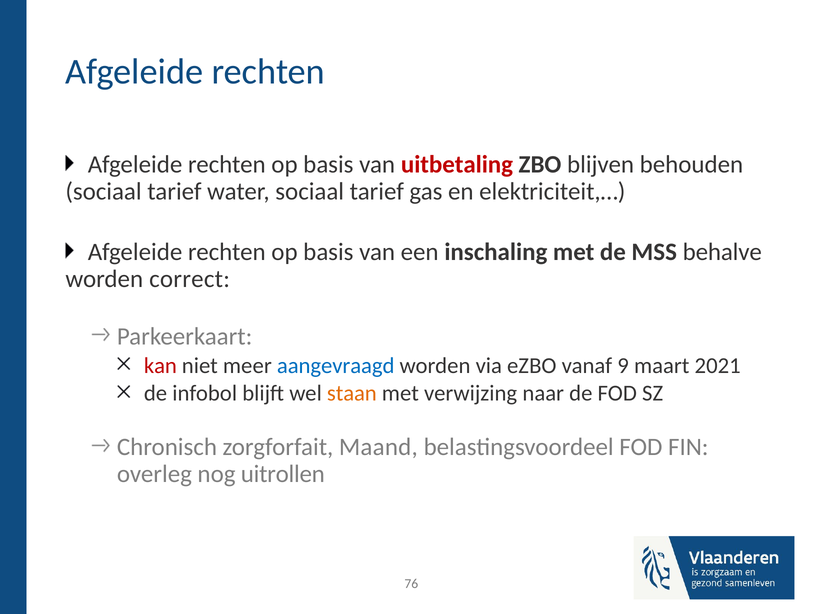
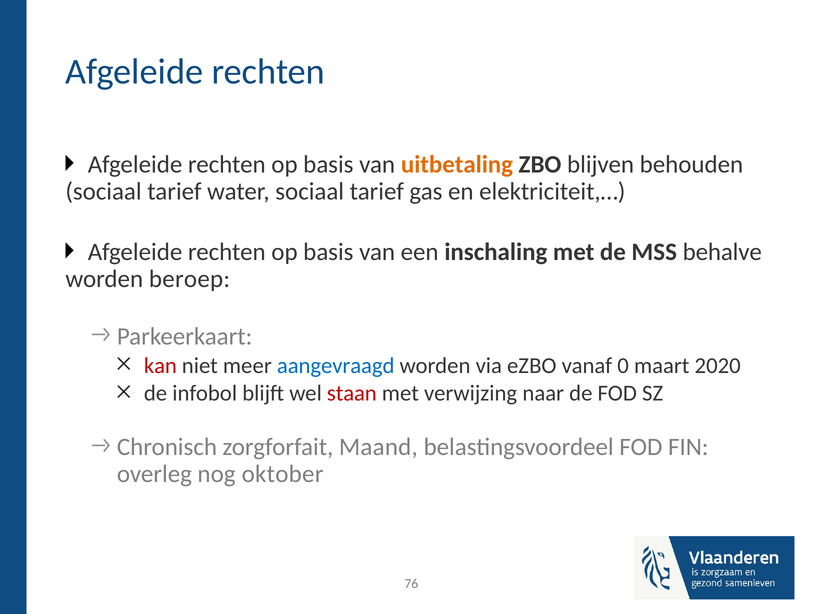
uitbetaling colour: red -> orange
correct: correct -> beroep
9: 9 -> 0
2021: 2021 -> 2020
staan colour: orange -> red
uitrollen: uitrollen -> oktober
